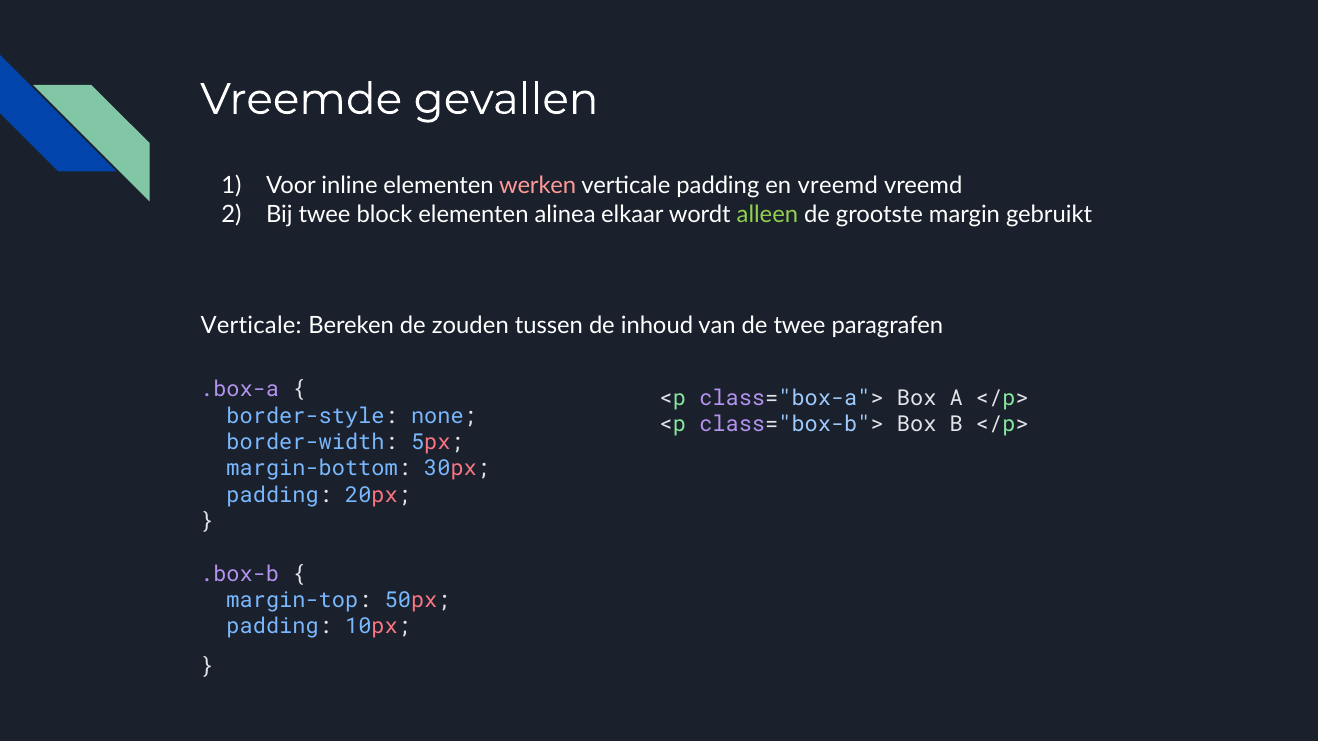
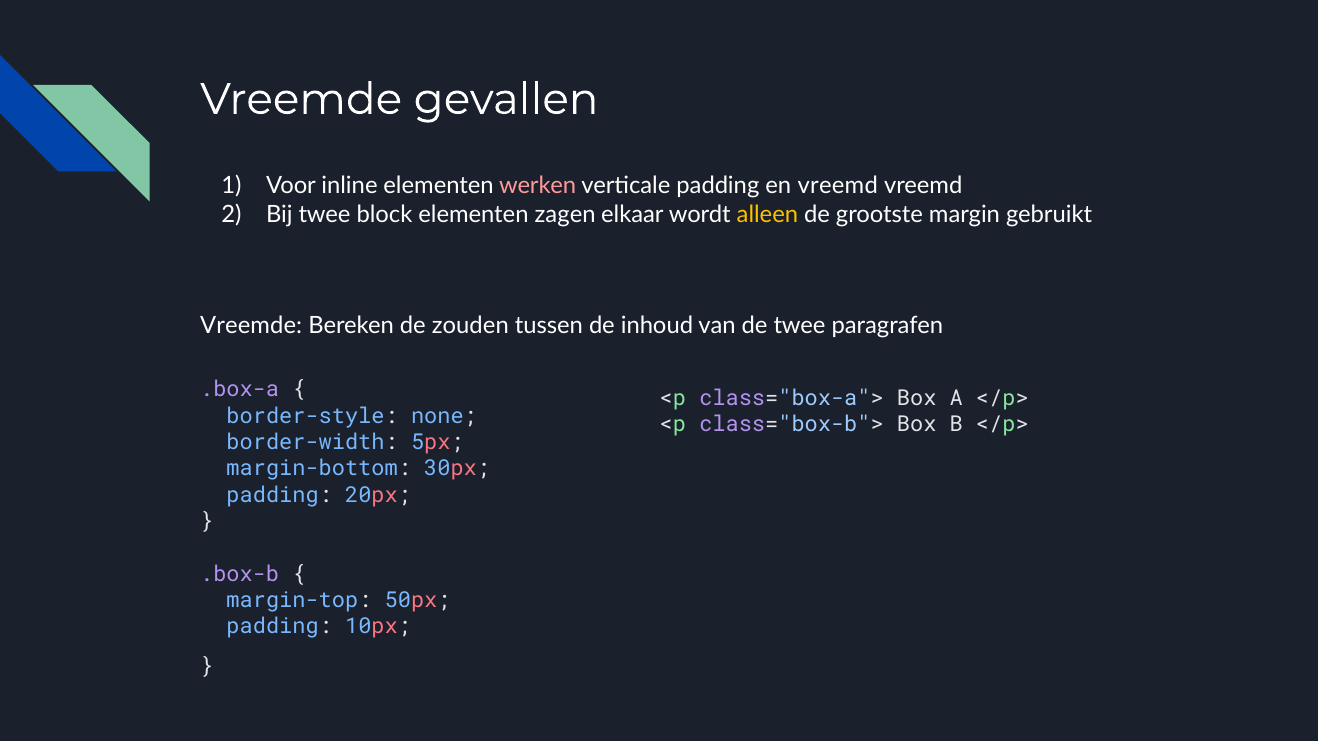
alinea: alinea -> zagen
alleen colour: light green -> yellow
Verticale at (251, 326): Verticale -> Vreemde
